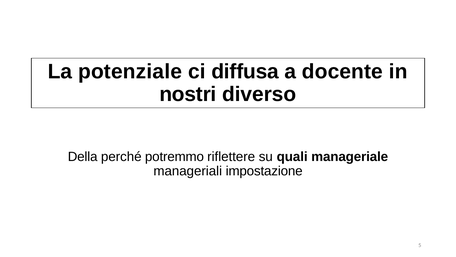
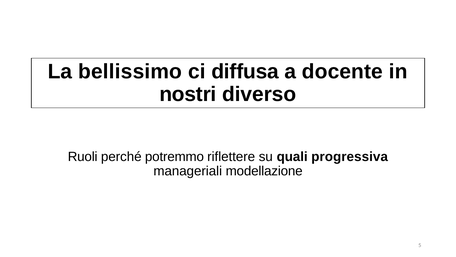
potenziale: potenziale -> bellissimo
Della: Della -> Ruoli
manageriale: manageriale -> progressiva
impostazione: impostazione -> modellazione
